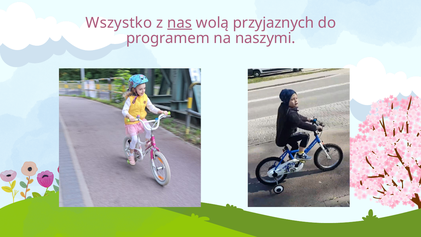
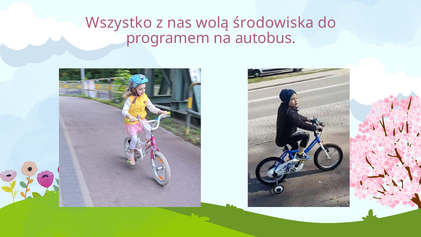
nas underline: present -> none
przyjaznych: przyjaznych -> środowiska
naszymi: naszymi -> autobus
